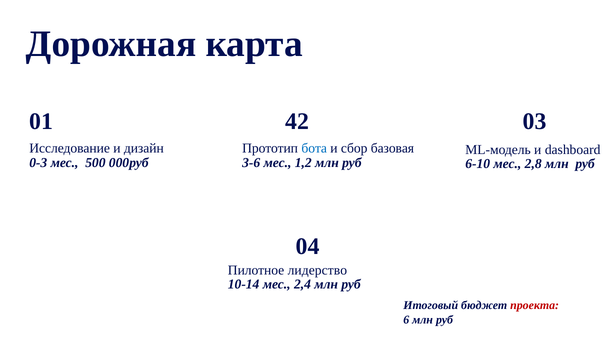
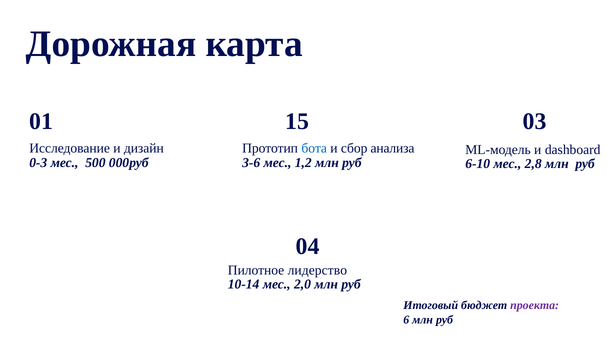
42: 42 -> 15
базовая: базовая -> анализа
2,4: 2,4 -> 2,0
проекта colour: red -> purple
